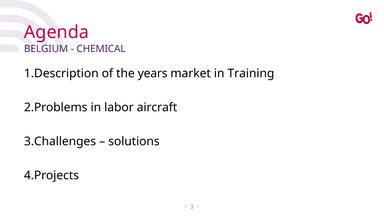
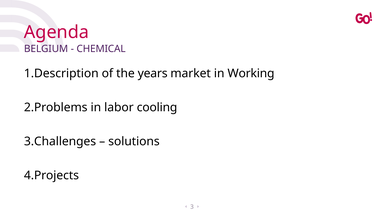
Training: Training -> Working
aircraft: aircraft -> cooling
